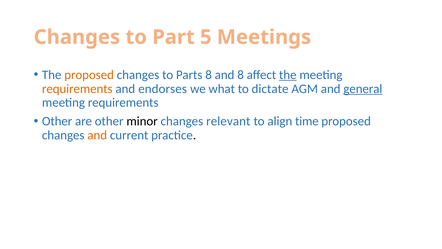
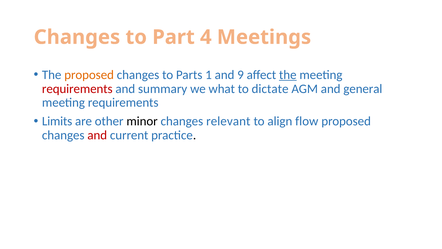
5: 5 -> 4
Parts 8: 8 -> 1
and 8: 8 -> 9
requirements at (77, 89) colour: orange -> red
endorses: endorses -> summary
general underline: present -> none
Other at (57, 121): Other -> Limits
time: time -> flow
and at (97, 135) colour: orange -> red
